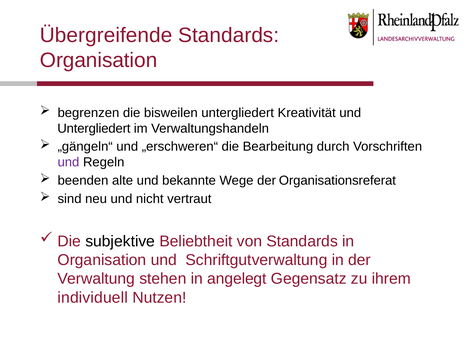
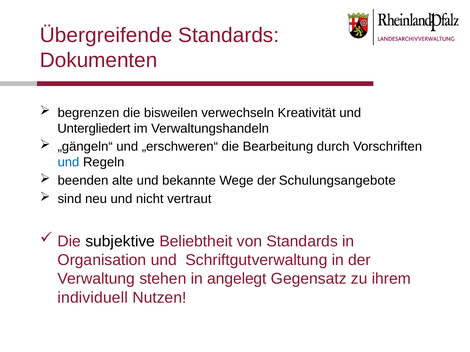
Organisation at (99, 60): Organisation -> Dokumenten
bisweilen untergliedert: untergliedert -> verwechseln
und at (68, 163) colour: purple -> blue
Organisationsreferat: Organisationsreferat -> Schulungsangebote
